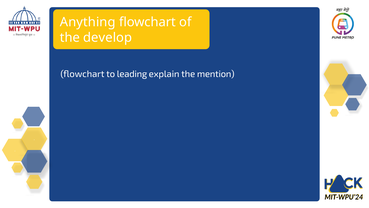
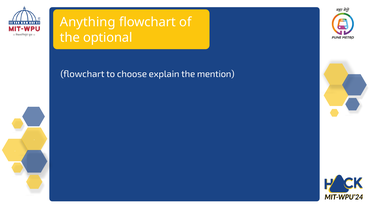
develop: develop -> optional
leading: leading -> choose
